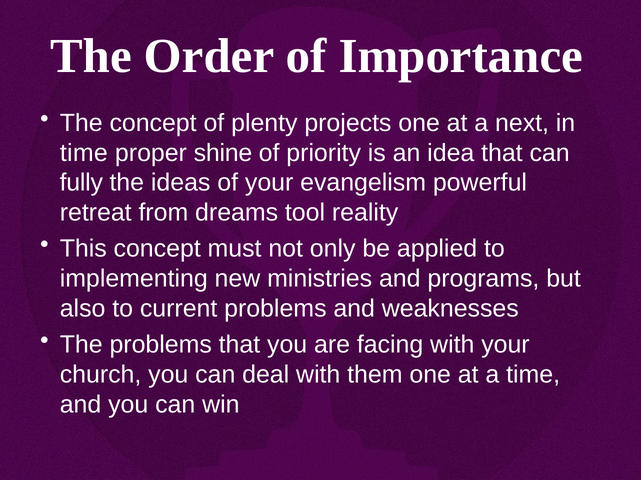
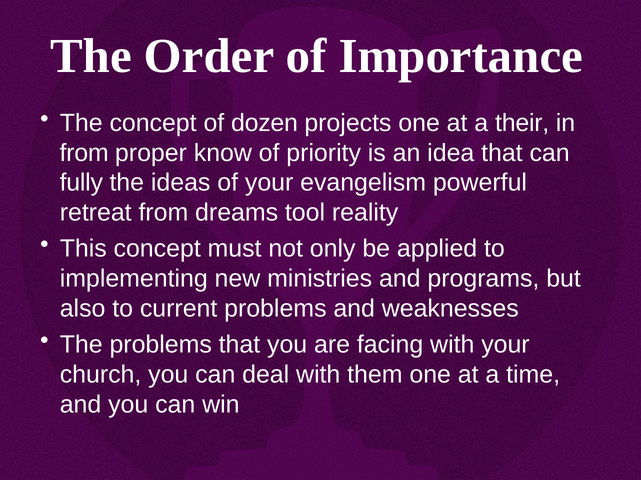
plenty: plenty -> dozen
next: next -> their
time at (84, 153): time -> from
shine: shine -> know
